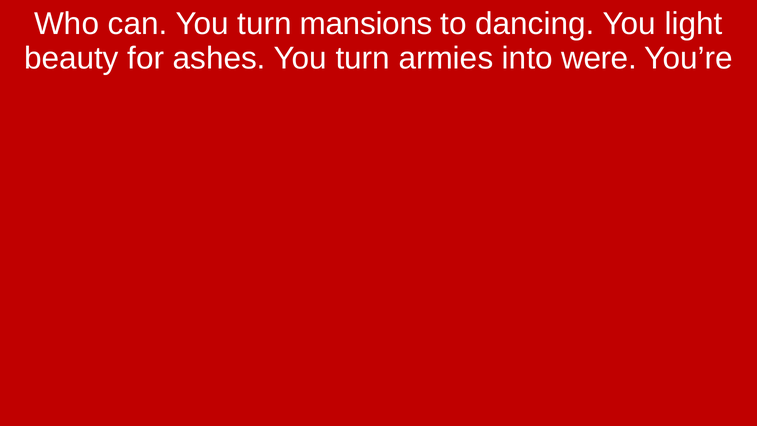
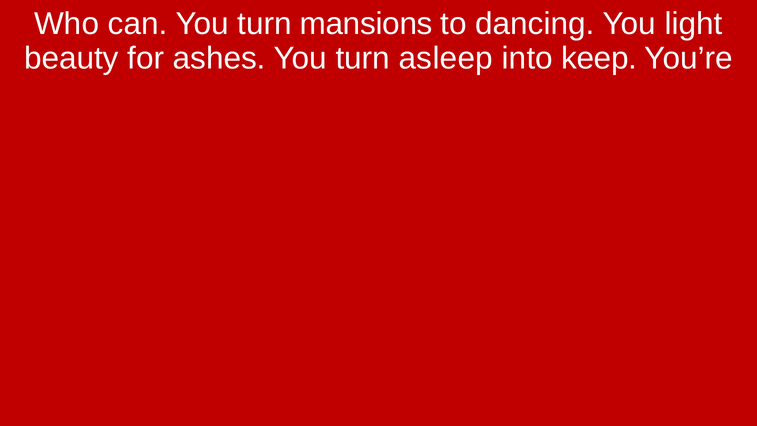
armies: armies -> asleep
were: were -> keep
